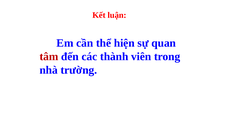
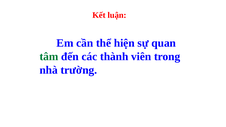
tâm colour: red -> green
